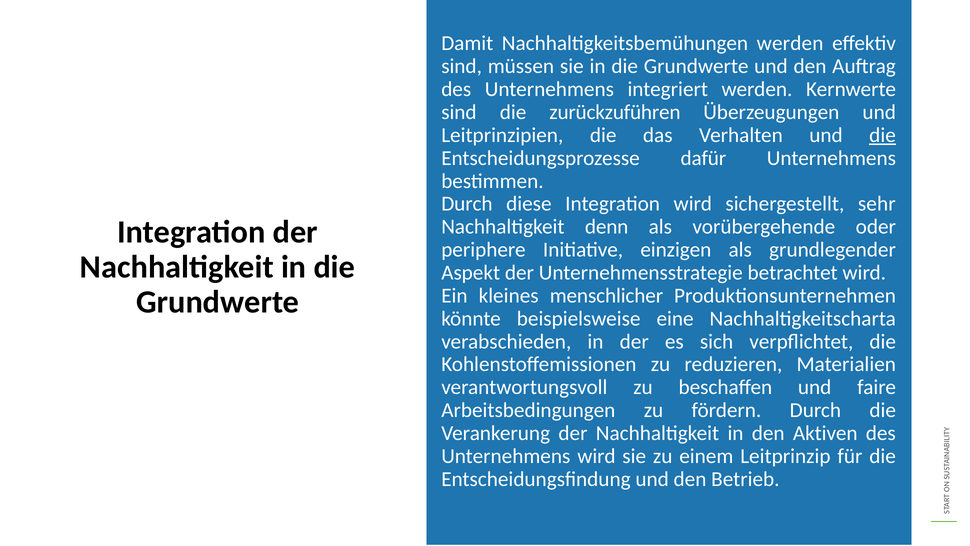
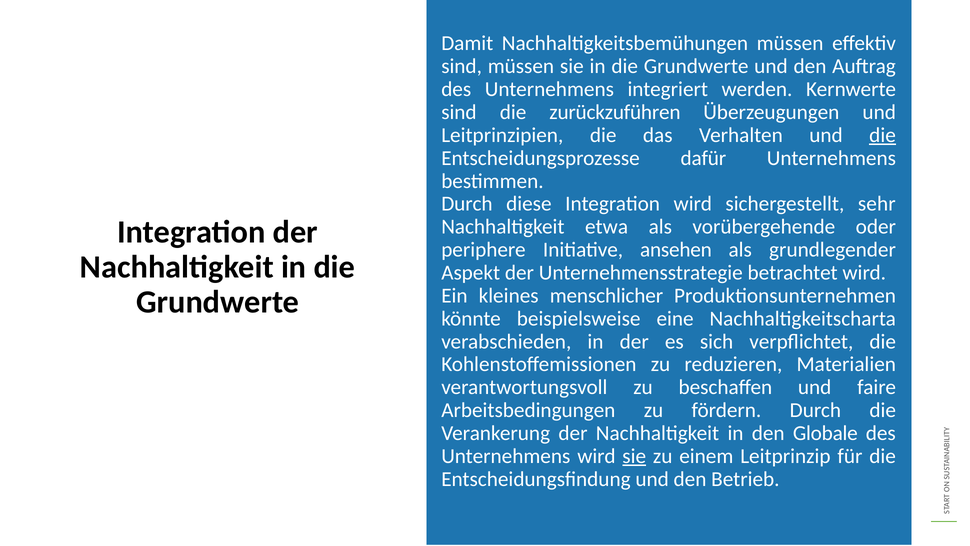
Nachhaltigkeitsbemühungen werden: werden -> müssen
denn: denn -> etwa
einzigen: einzigen -> ansehen
Aktiven: Aktiven -> Globale
sie at (634, 456) underline: none -> present
